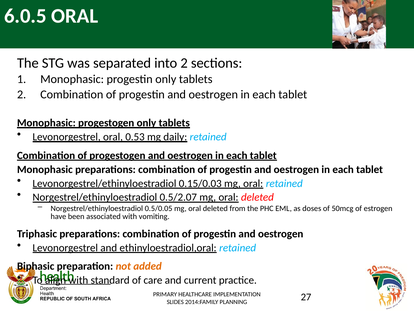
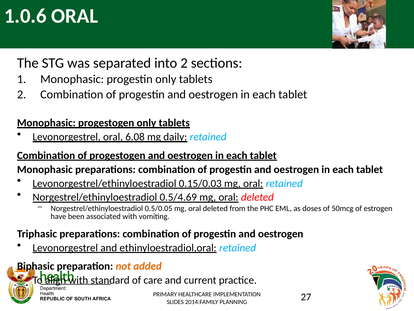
6.0.5: 6.0.5 -> 1.0.6
0.53: 0.53 -> 6.08
0.5/2.07: 0.5/2.07 -> 0.5/4.69
